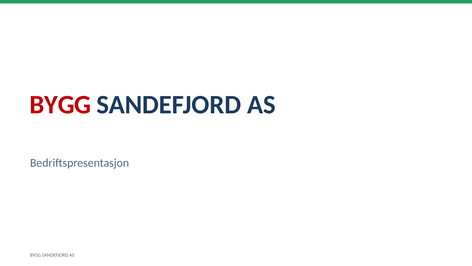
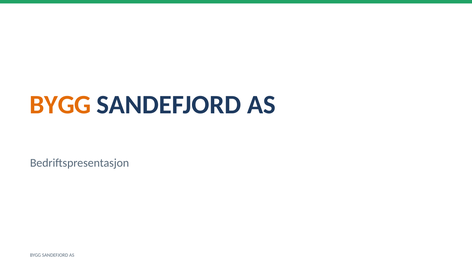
BYGG at (60, 105) colour: red -> orange
